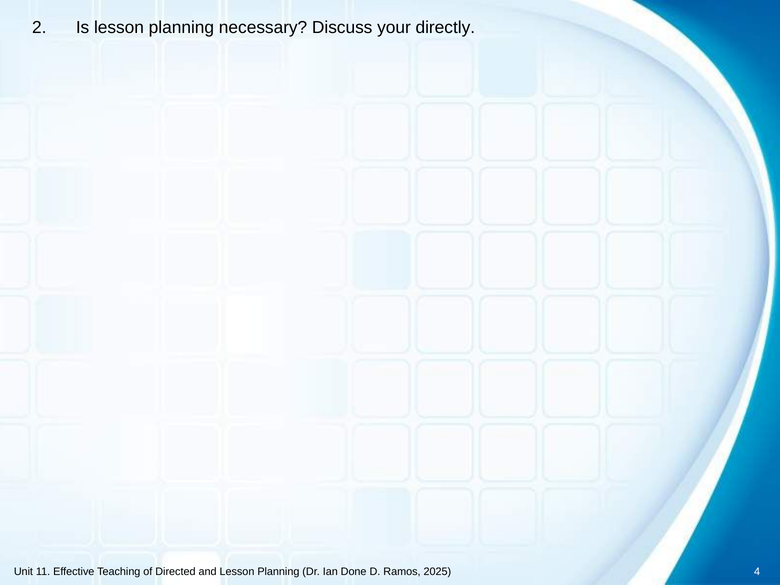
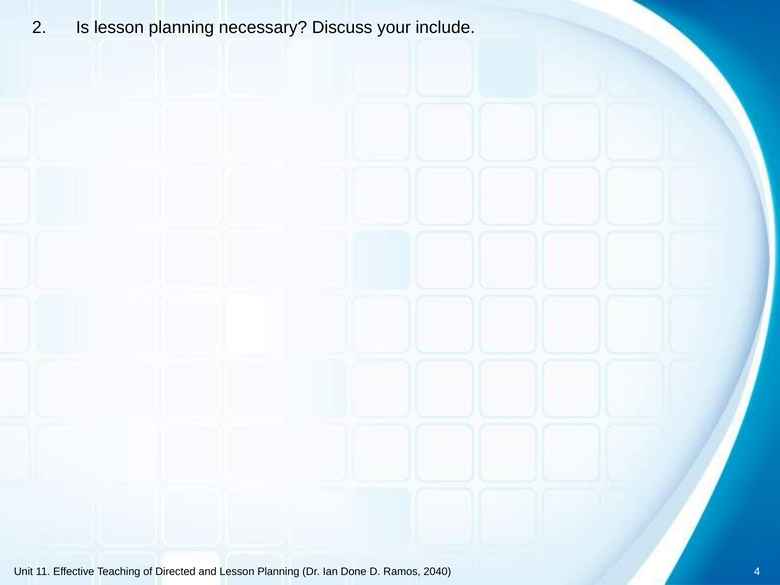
directly: directly -> include
2025: 2025 -> 2040
